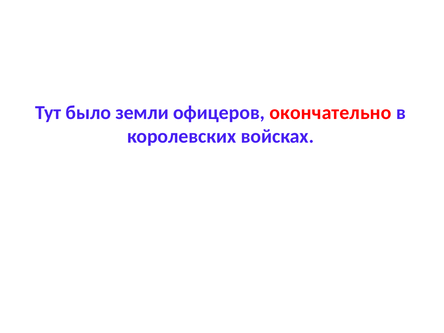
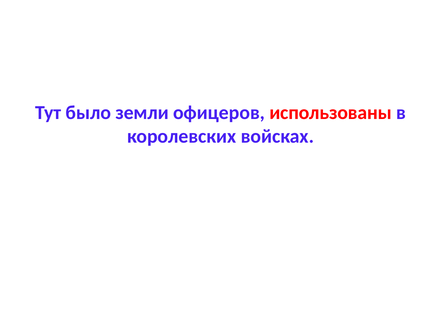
окончательно: окончательно -> использованы
